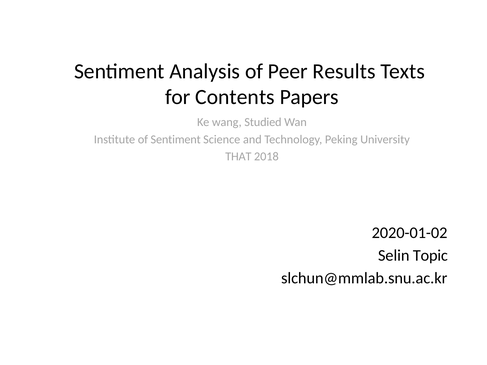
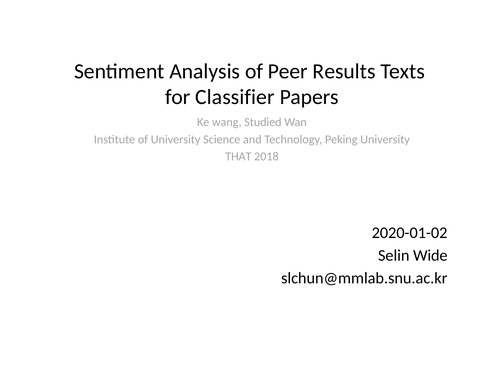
Contents: Contents -> Classifier
of Sentiment: Sentiment -> University
Topic: Topic -> Wide
